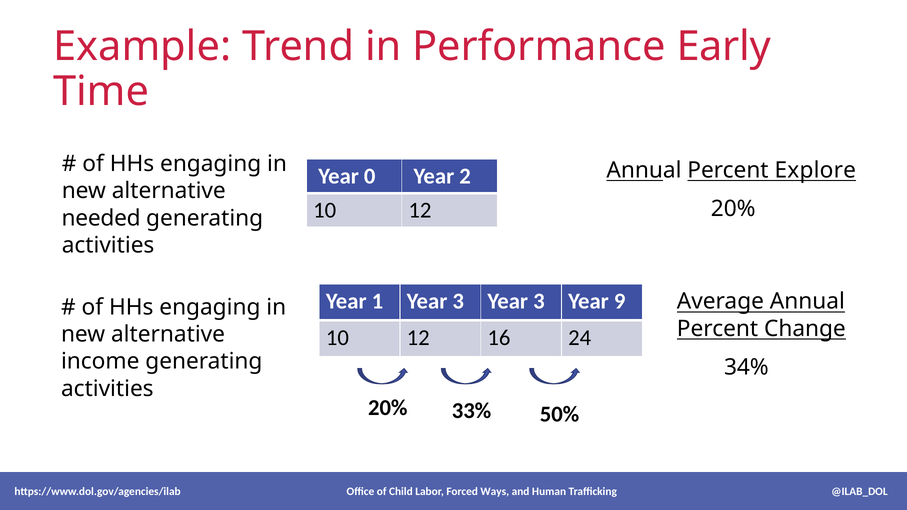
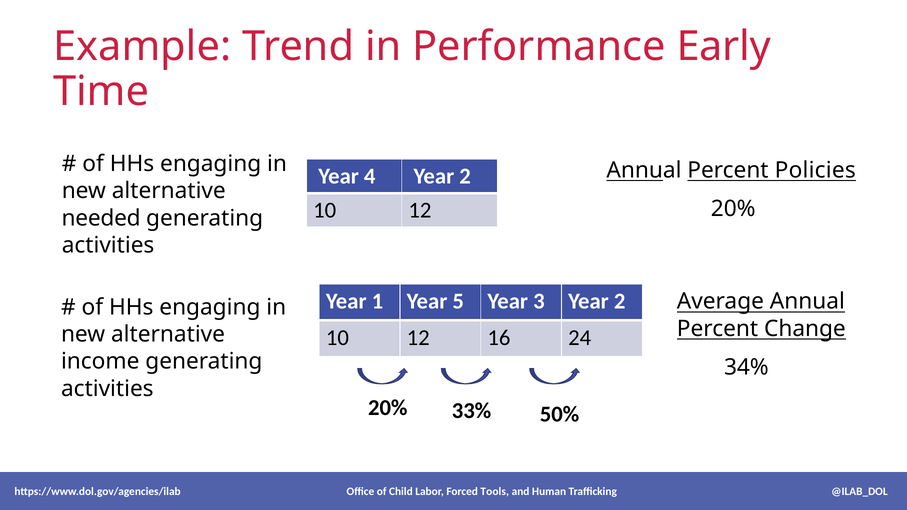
Explore: Explore -> Policies
0: 0 -> 4
1 Year 3: 3 -> 5
3 Year 9: 9 -> 2
Ways: Ways -> Tools
